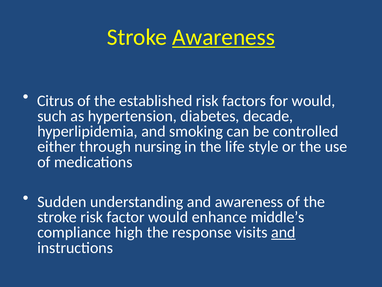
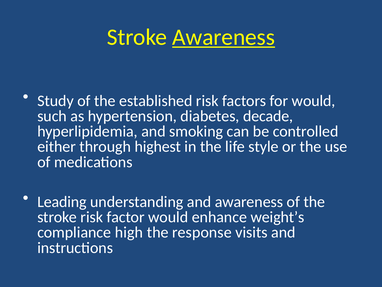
Citrus: Citrus -> Study
nursing: nursing -> highest
Sudden: Sudden -> Leading
middle’s: middle’s -> weight’s
and at (283, 232) underline: present -> none
